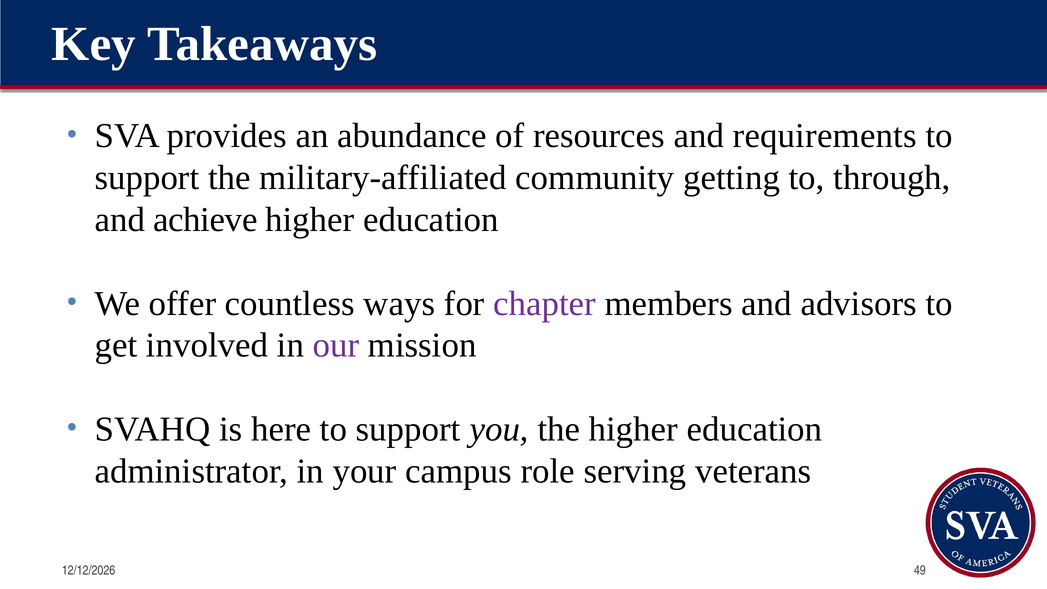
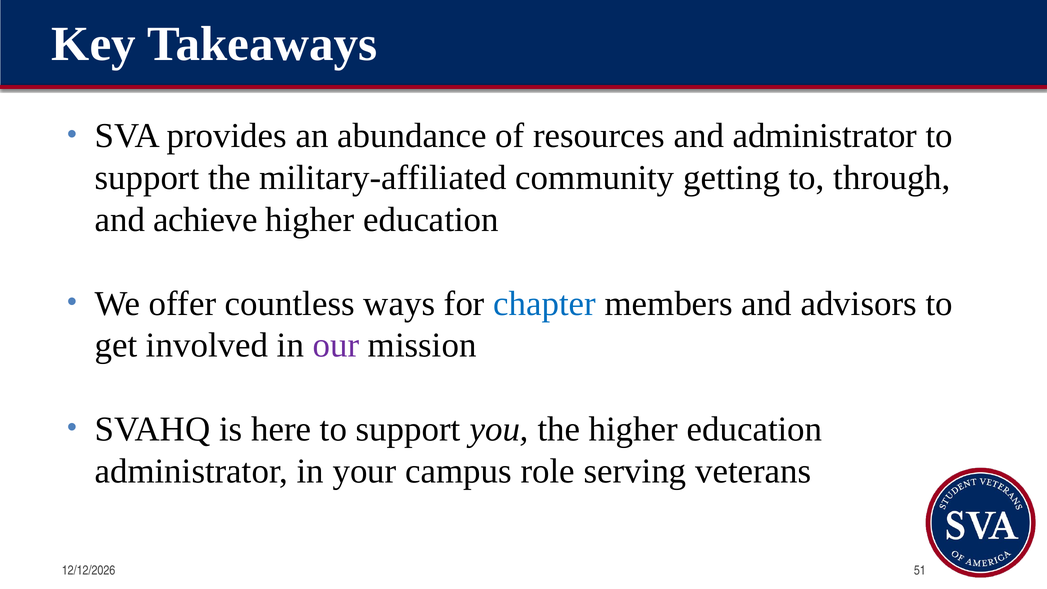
and requirements: requirements -> administrator
chapter colour: purple -> blue
49: 49 -> 51
